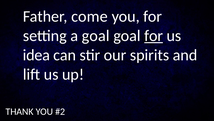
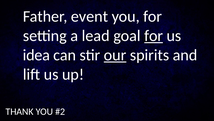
come: come -> event
a goal: goal -> lead
our underline: none -> present
